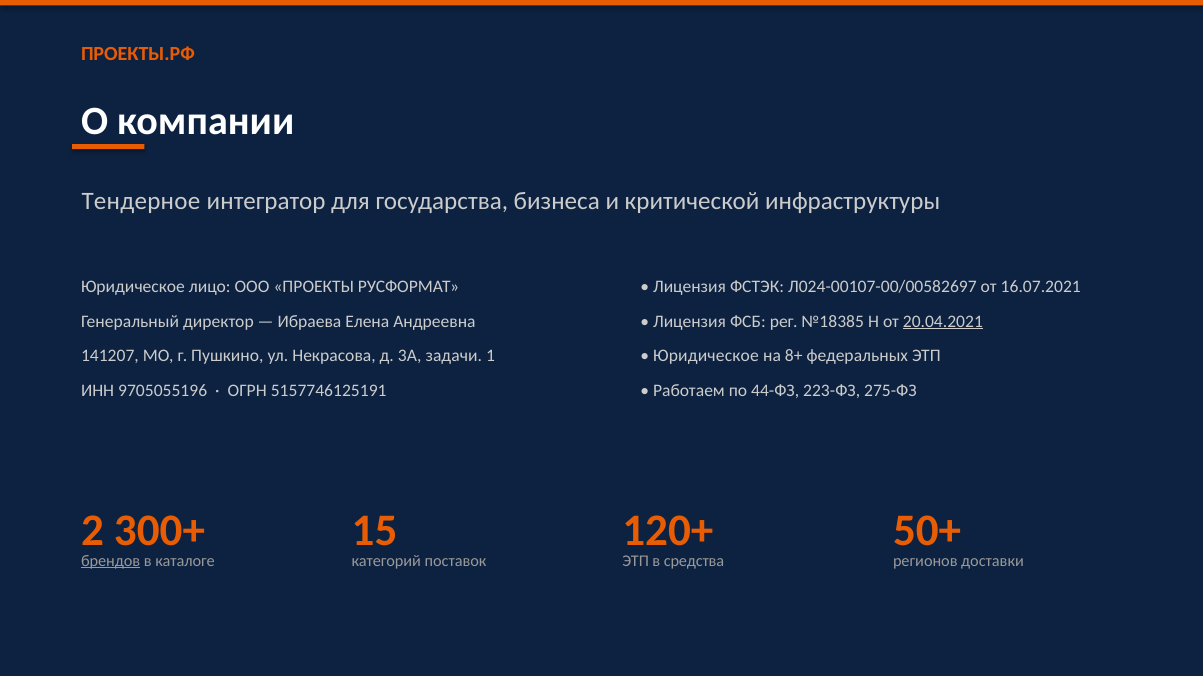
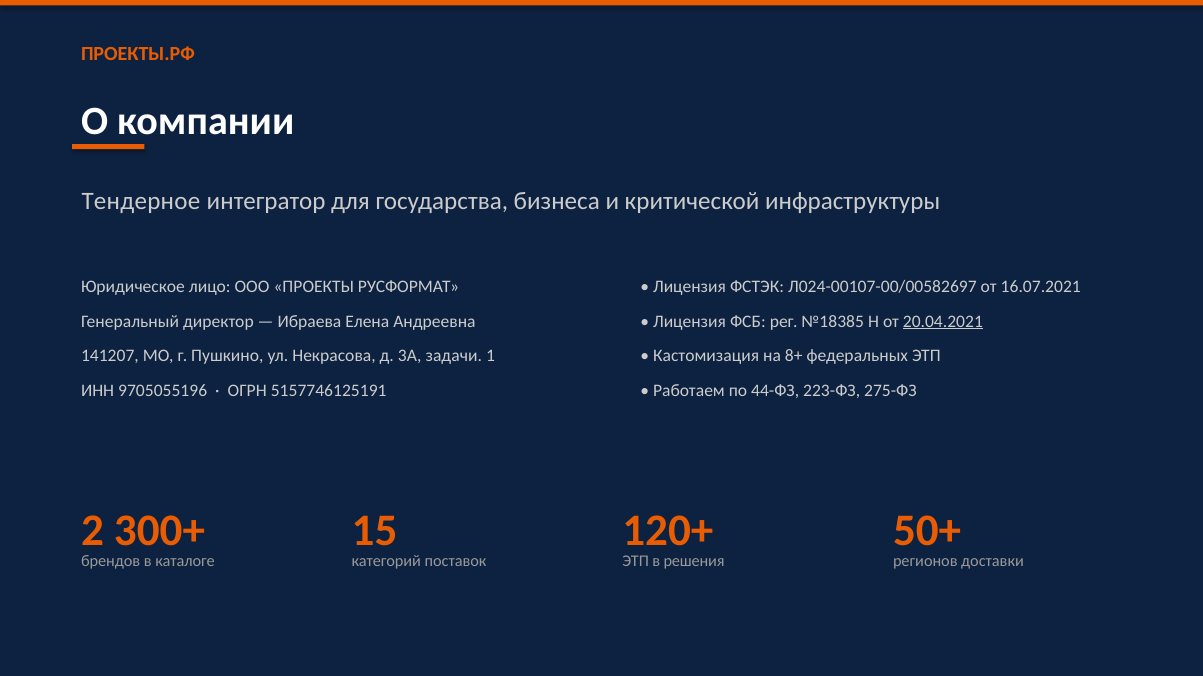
Юридическое at (706, 357): Юридическое -> Кастомизация
брендов underline: present -> none
средства: средства -> решения
